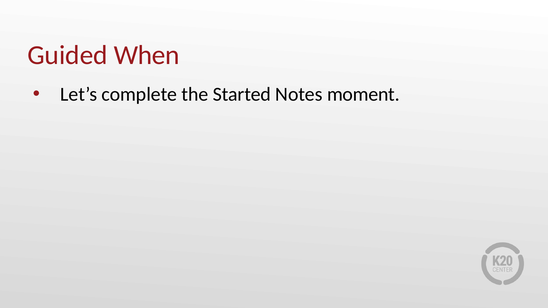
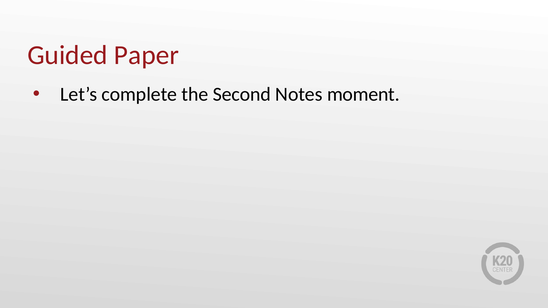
When: When -> Paper
Started: Started -> Second
